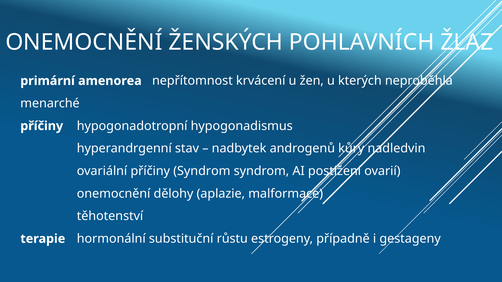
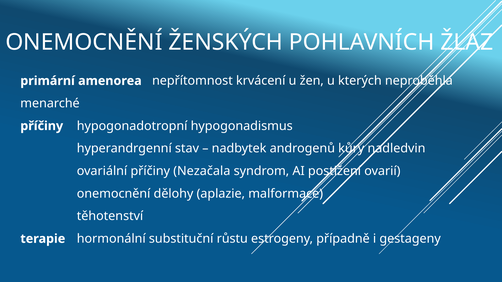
příčiny Syndrom: Syndrom -> Nezačala
